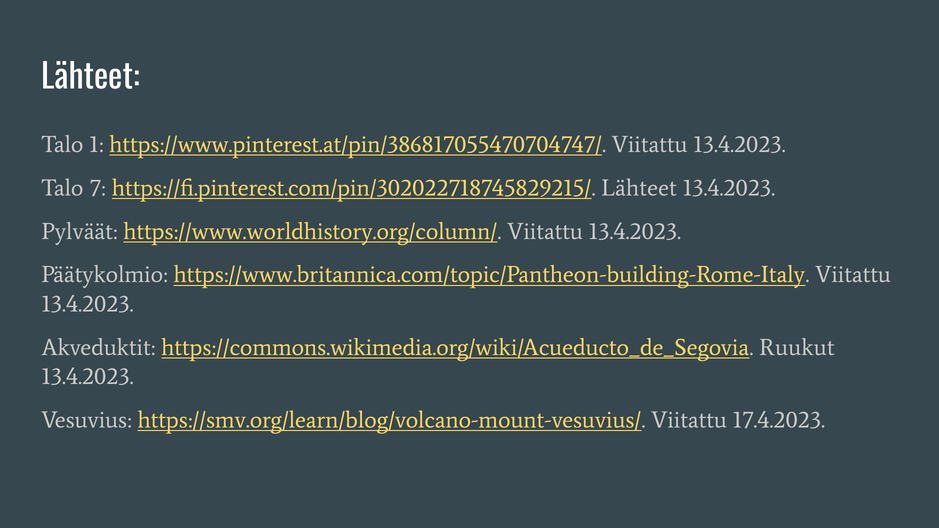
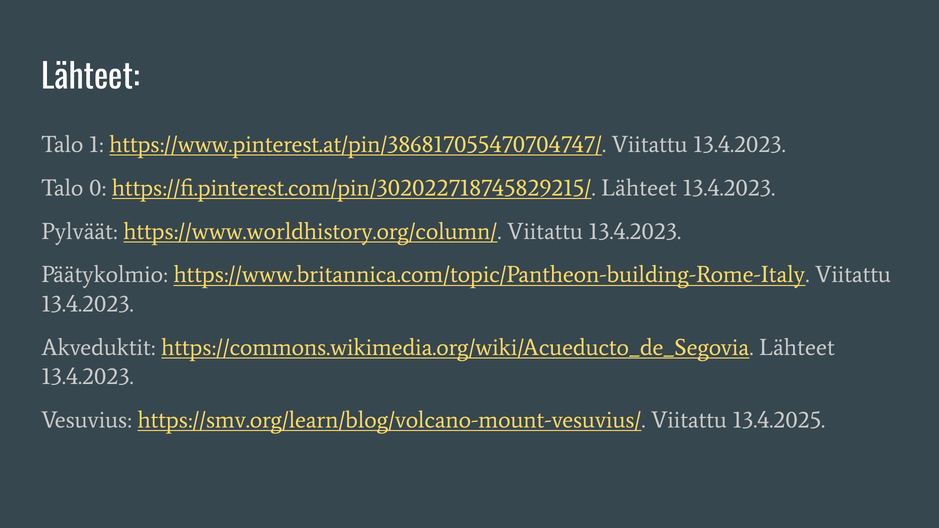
7: 7 -> 0
https://commons.wikimedia.org/wiki/Acueducto_de_Segovia Ruukut: Ruukut -> Lähteet
17.4.2023: 17.4.2023 -> 13.4.2025
